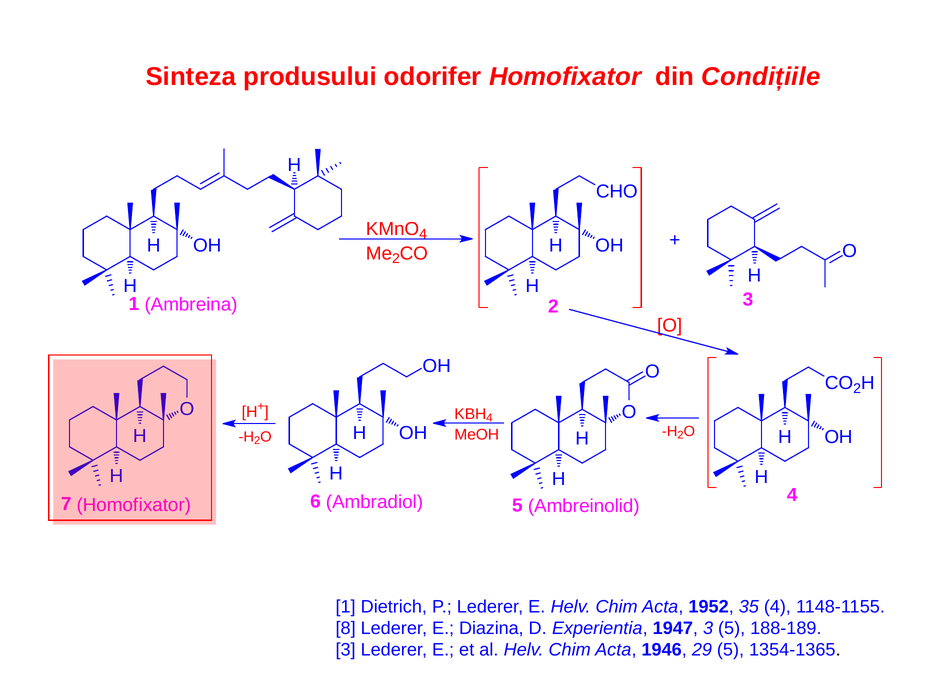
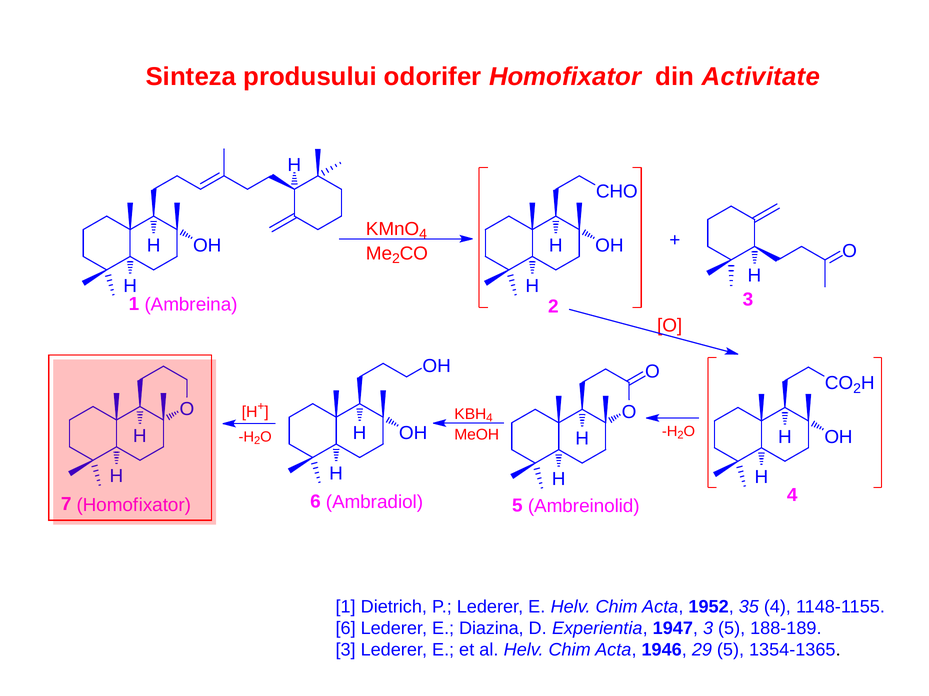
Condițiile: Condițiile -> Activitate
8 at (346, 629): 8 -> 6
